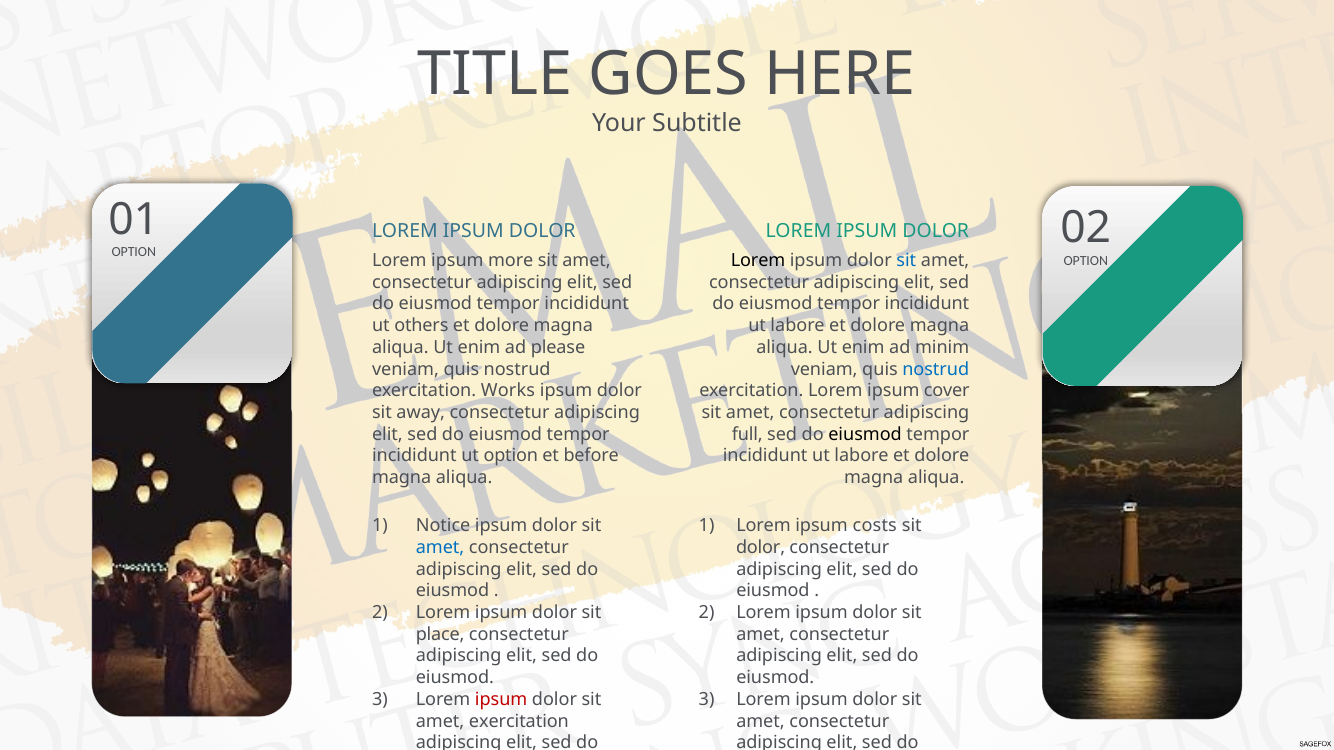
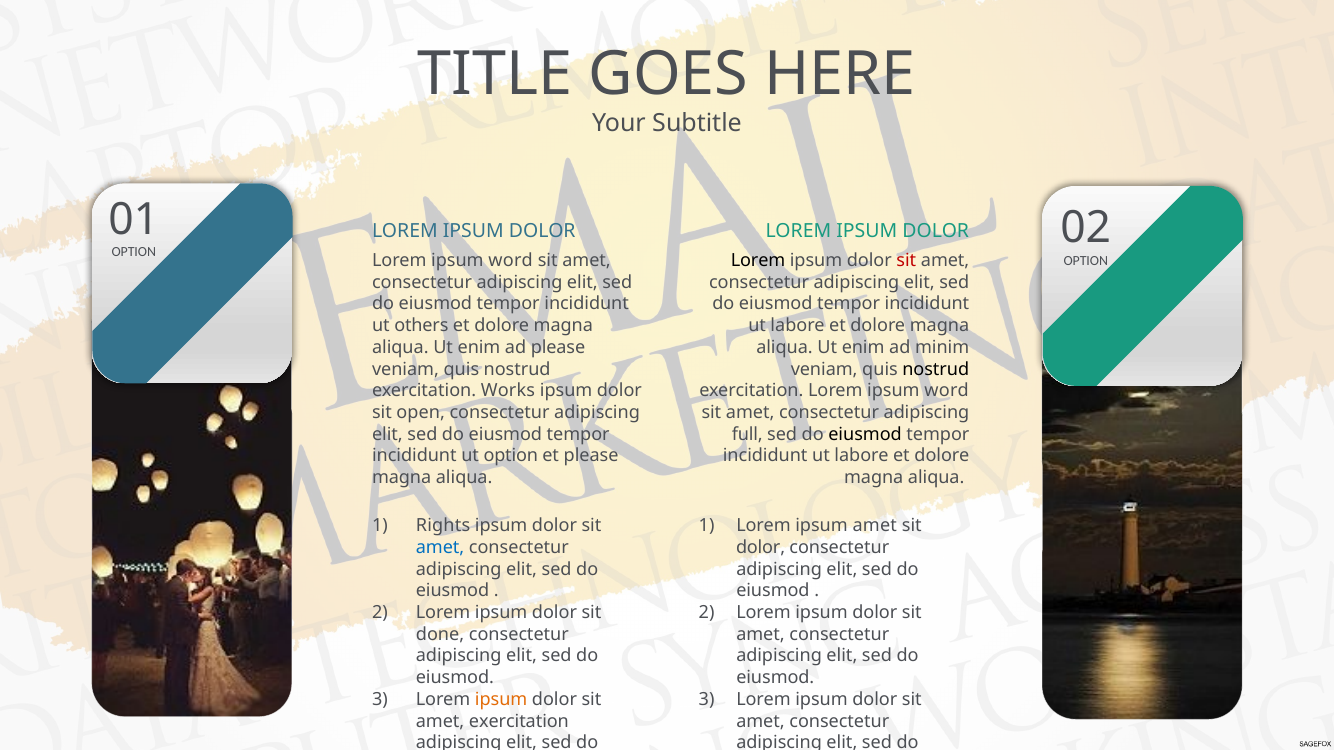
more at (511, 261): more -> word
sit at (906, 261) colour: blue -> red
nostrud at (936, 369) colour: blue -> black
exercitation Lorem ipsum cover: cover -> word
away: away -> open
et before: before -> please
Notice: Notice -> Rights
ipsum costs: costs -> amet
place: place -> done
ipsum at (501, 700) colour: red -> orange
